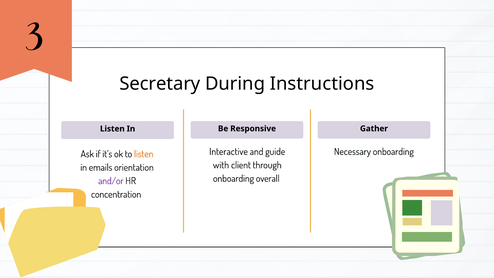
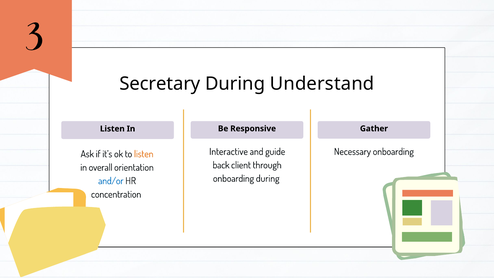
Instructions: Instructions -> Understand
with: with -> back
emails: emails -> overall
onboarding overall: overall -> during
and/or colour: purple -> blue
